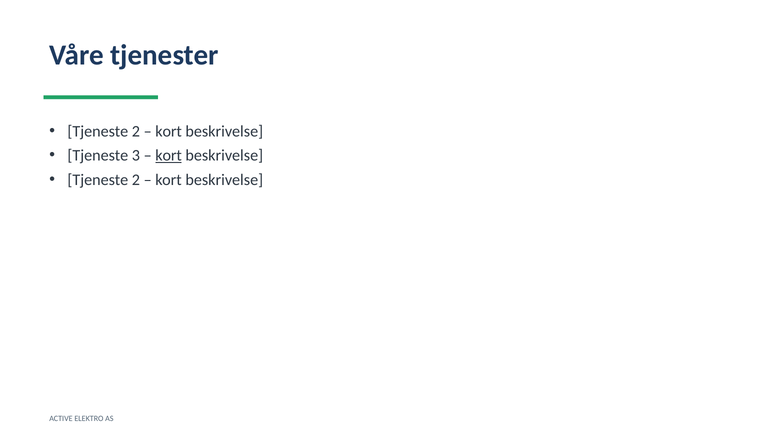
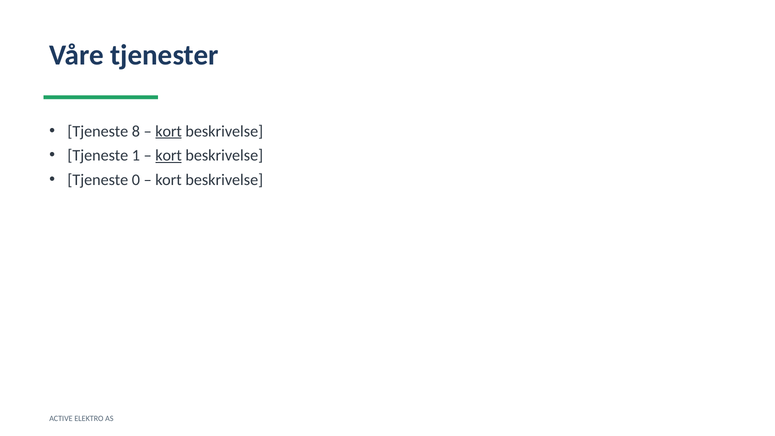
2 at (136, 131): 2 -> 8
kort at (169, 131) underline: none -> present
3: 3 -> 1
2 at (136, 180): 2 -> 0
